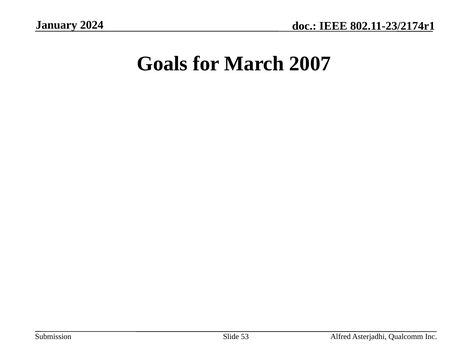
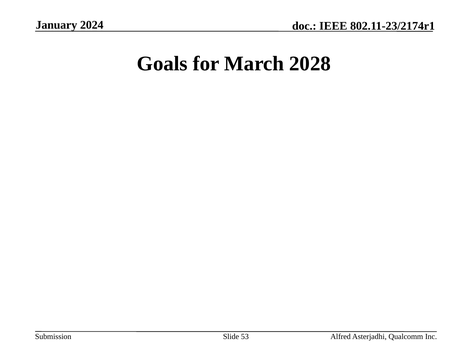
2007: 2007 -> 2028
